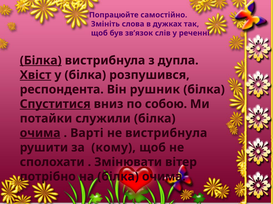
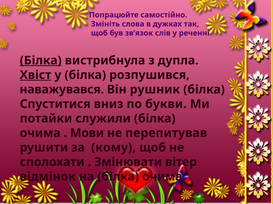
респондента: респондента -> наважувався
Спуститися underline: present -> none
собою: собою -> букви
очима at (40, 133) underline: present -> none
Варті: Варті -> Мови
не вистрибнула: вистрибнула -> перепитував
потрібно: потрібно -> відмінок
